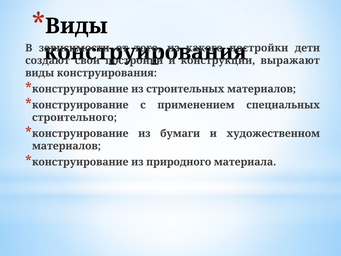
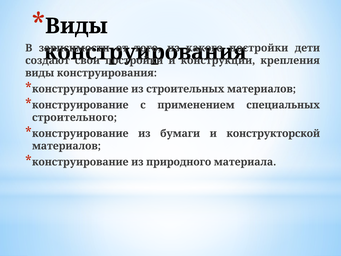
выражают: выражают -> крепления
художественном: художественном -> конструкторской
